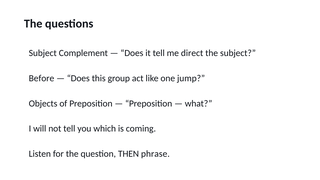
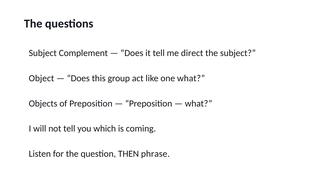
Before: Before -> Object
one jump: jump -> what
